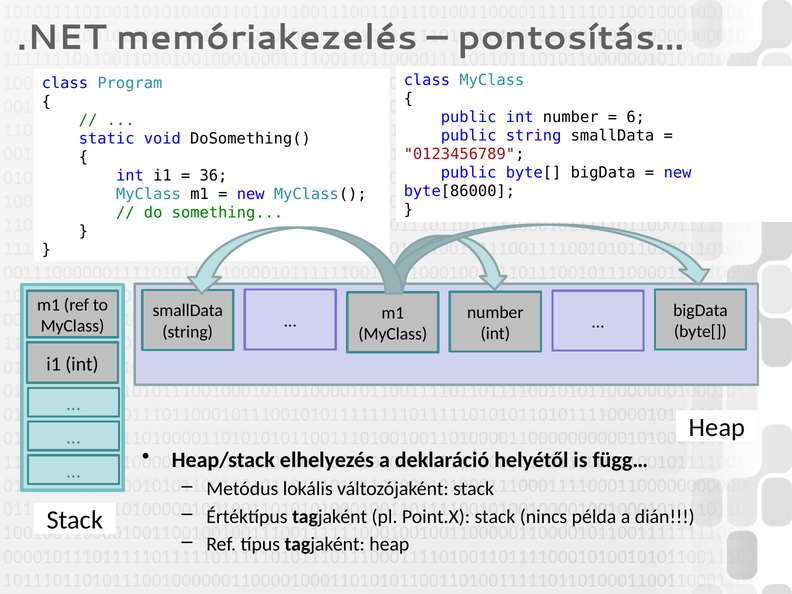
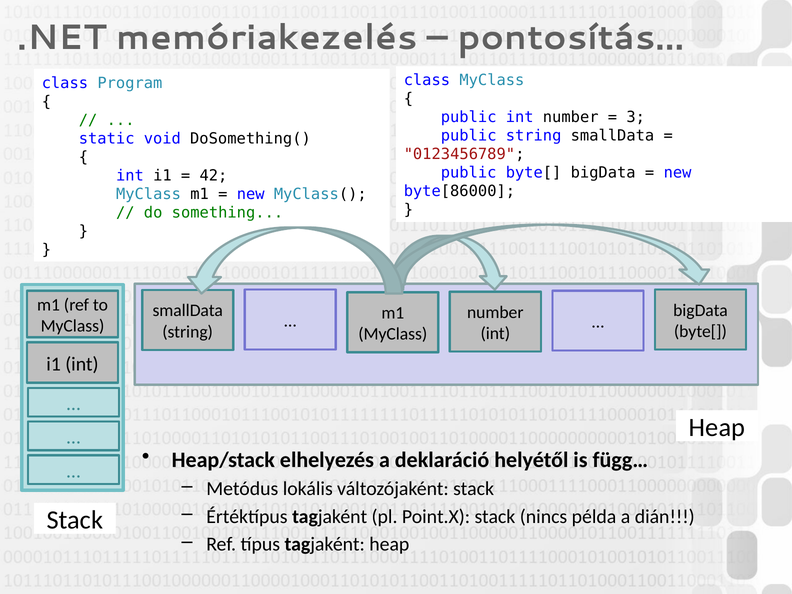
6: 6 -> 3
36: 36 -> 42
